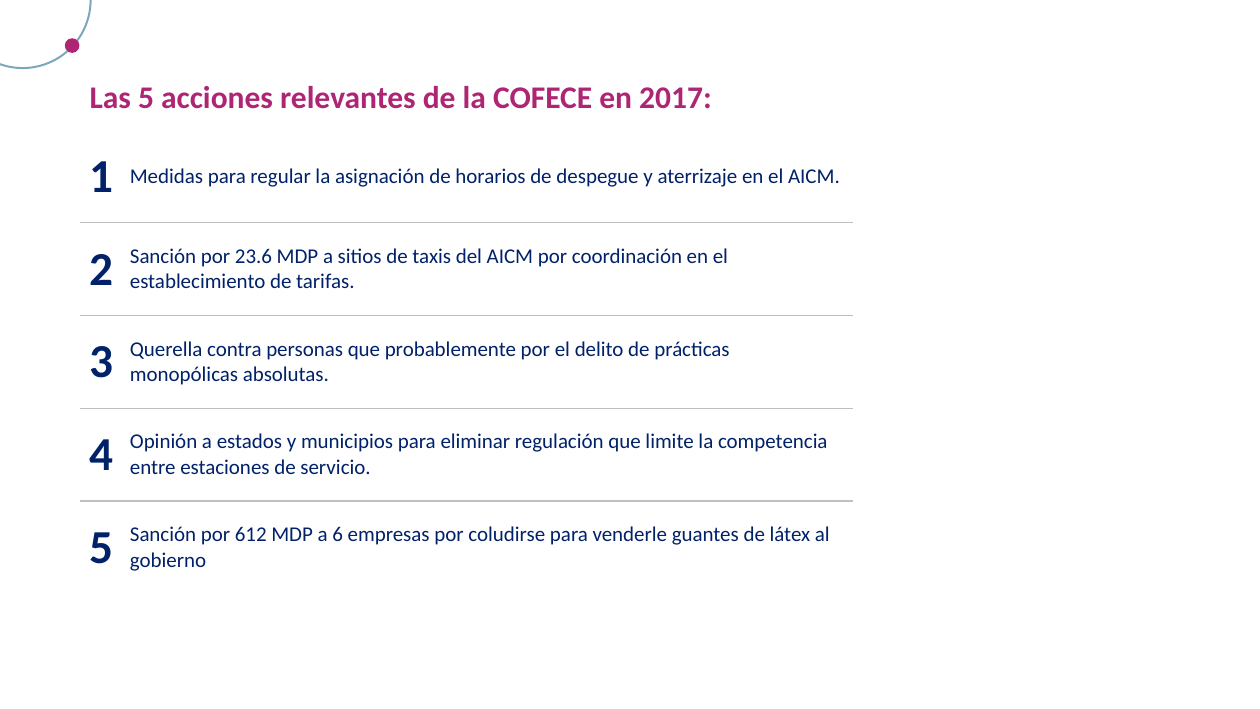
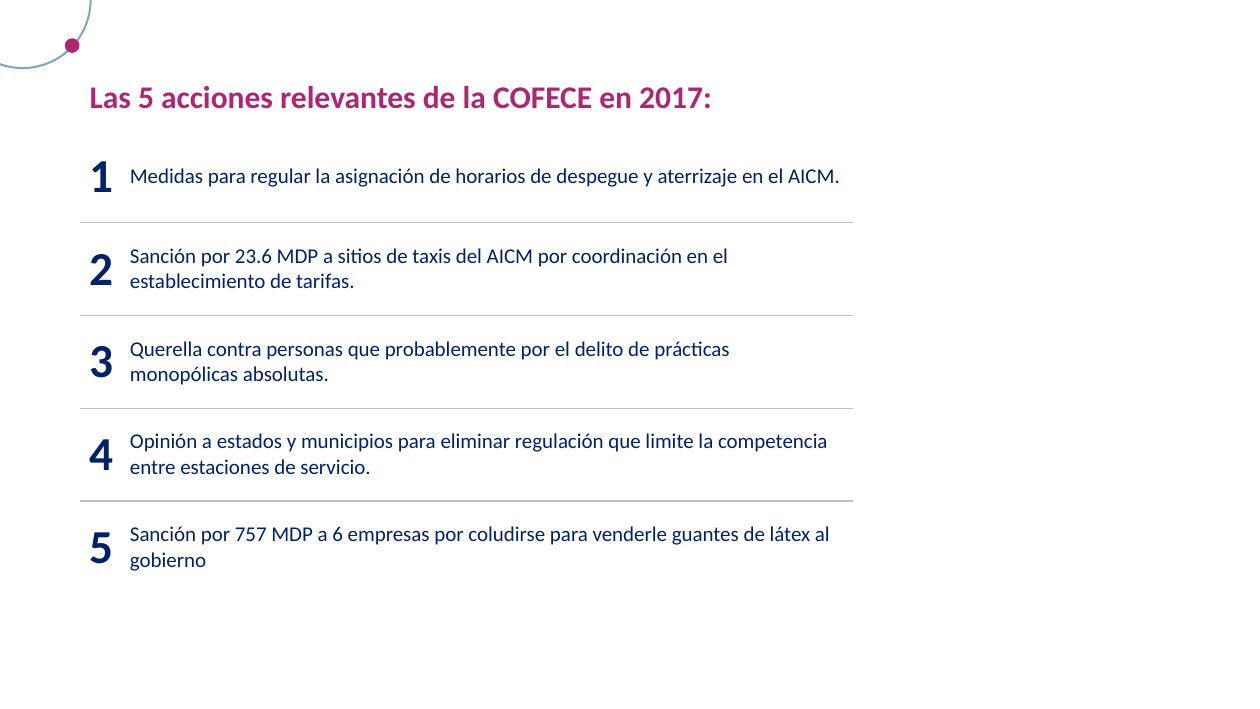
612: 612 -> 757
